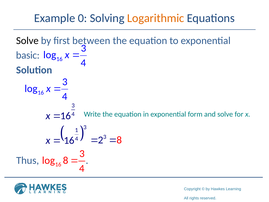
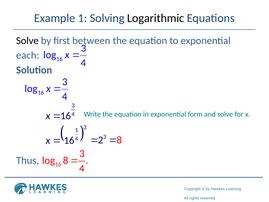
Example 0: 0 -> 1
Logarithmic colour: orange -> black
basic: basic -> each
